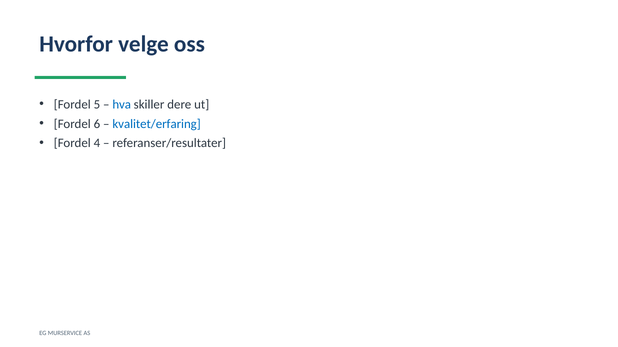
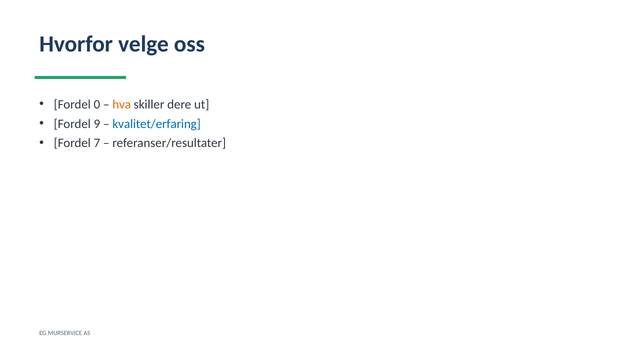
5: 5 -> 0
hva colour: blue -> orange
6: 6 -> 9
4: 4 -> 7
